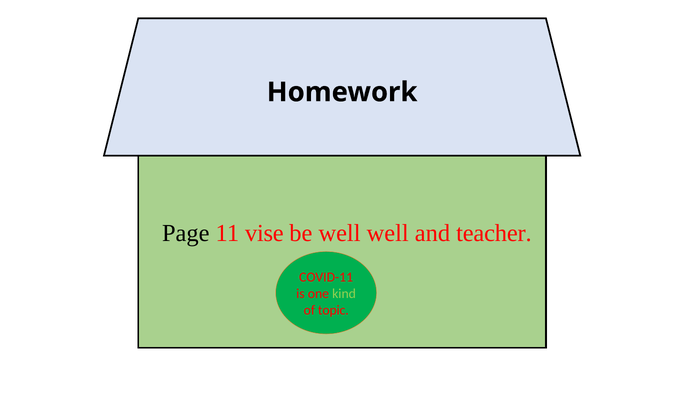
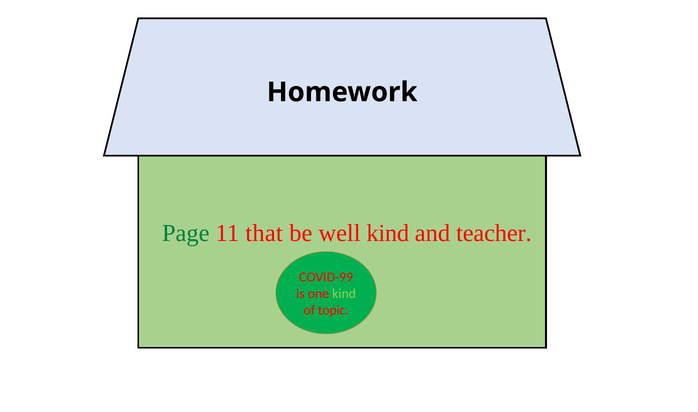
Page colour: black -> green
vise: vise -> that
well well: well -> kind
COVID-11: COVID-11 -> COVID-99
